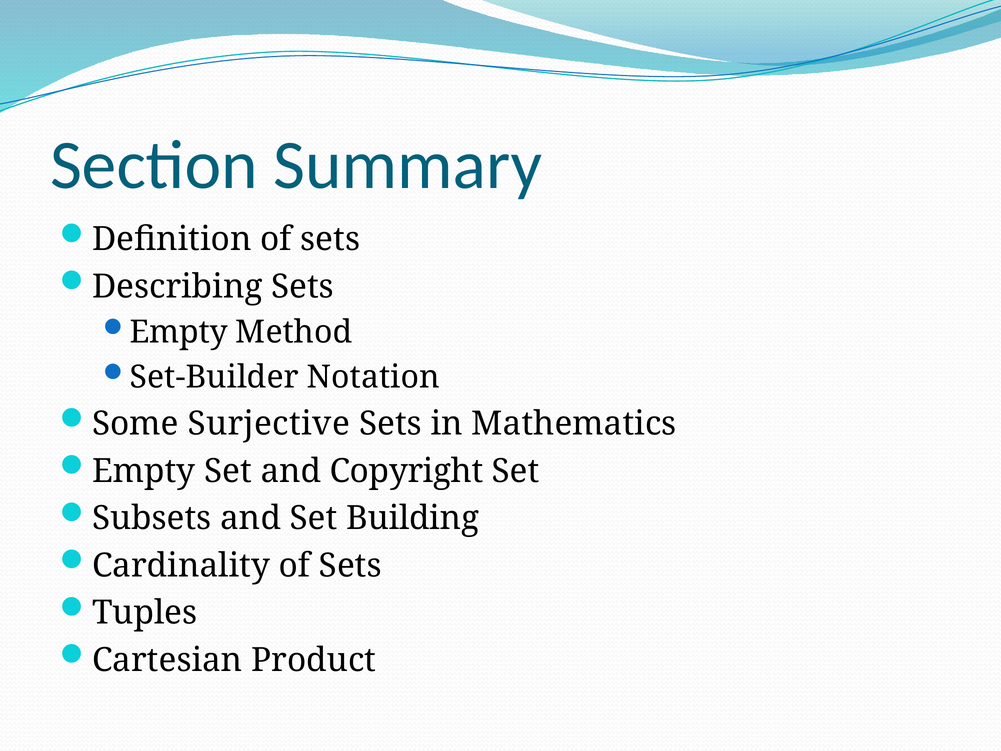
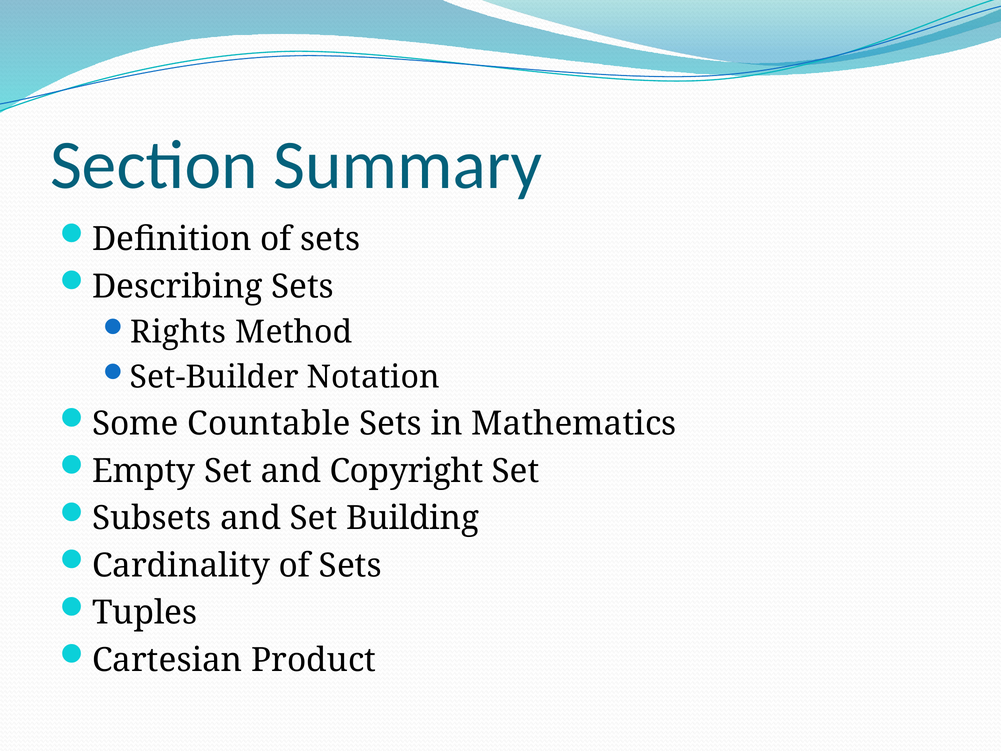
Empty at (179, 332): Empty -> Rights
Surjective: Surjective -> Countable
